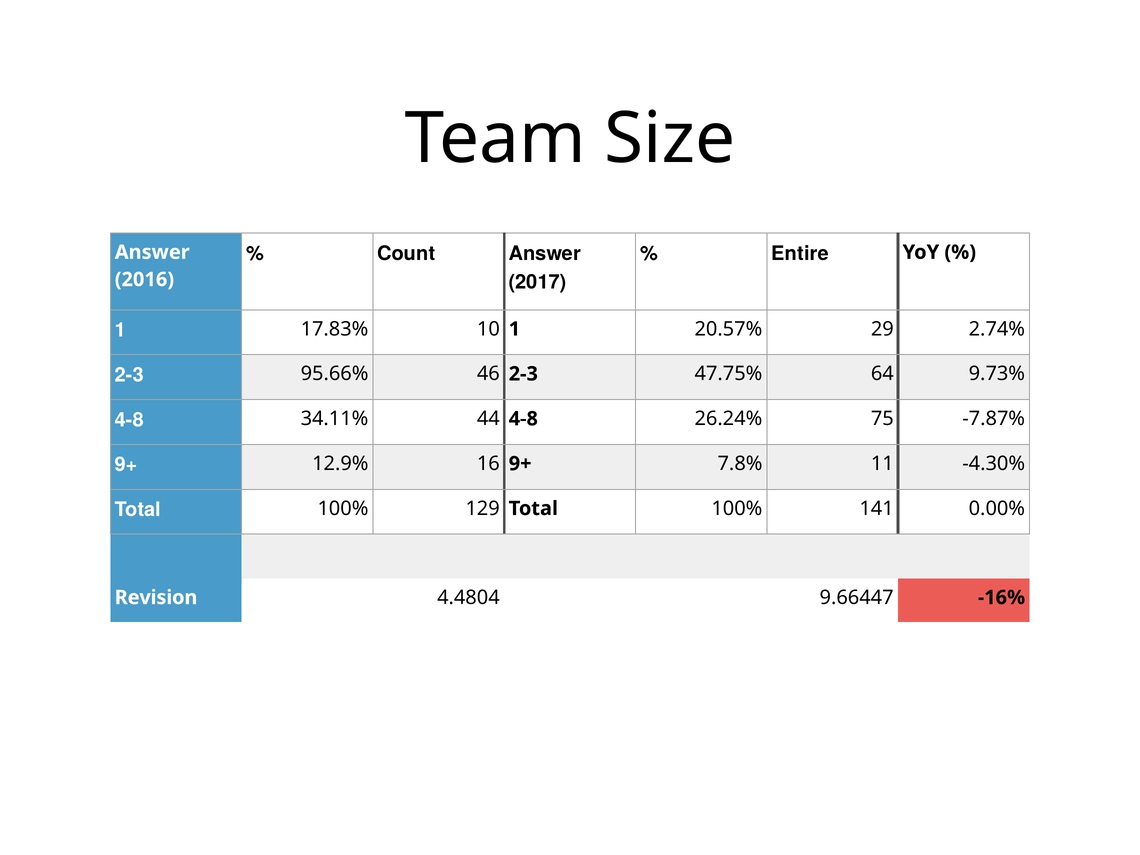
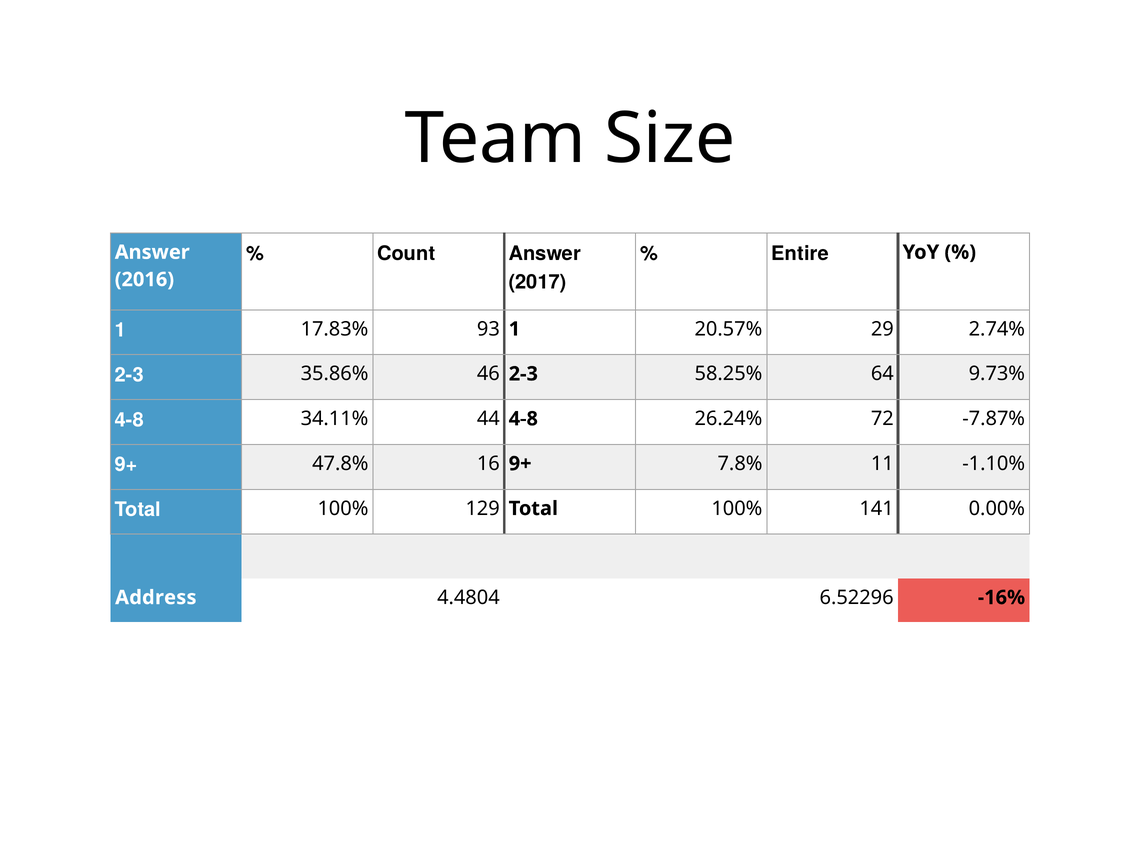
10: 10 -> 93
95.66%: 95.66% -> 35.86%
47.75%: 47.75% -> 58.25%
75: 75 -> 72
12.9%: 12.9% -> 47.8%
-4.30%: -4.30% -> -1.10%
Revision: Revision -> Address
9.66447: 9.66447 -> 6.52296
